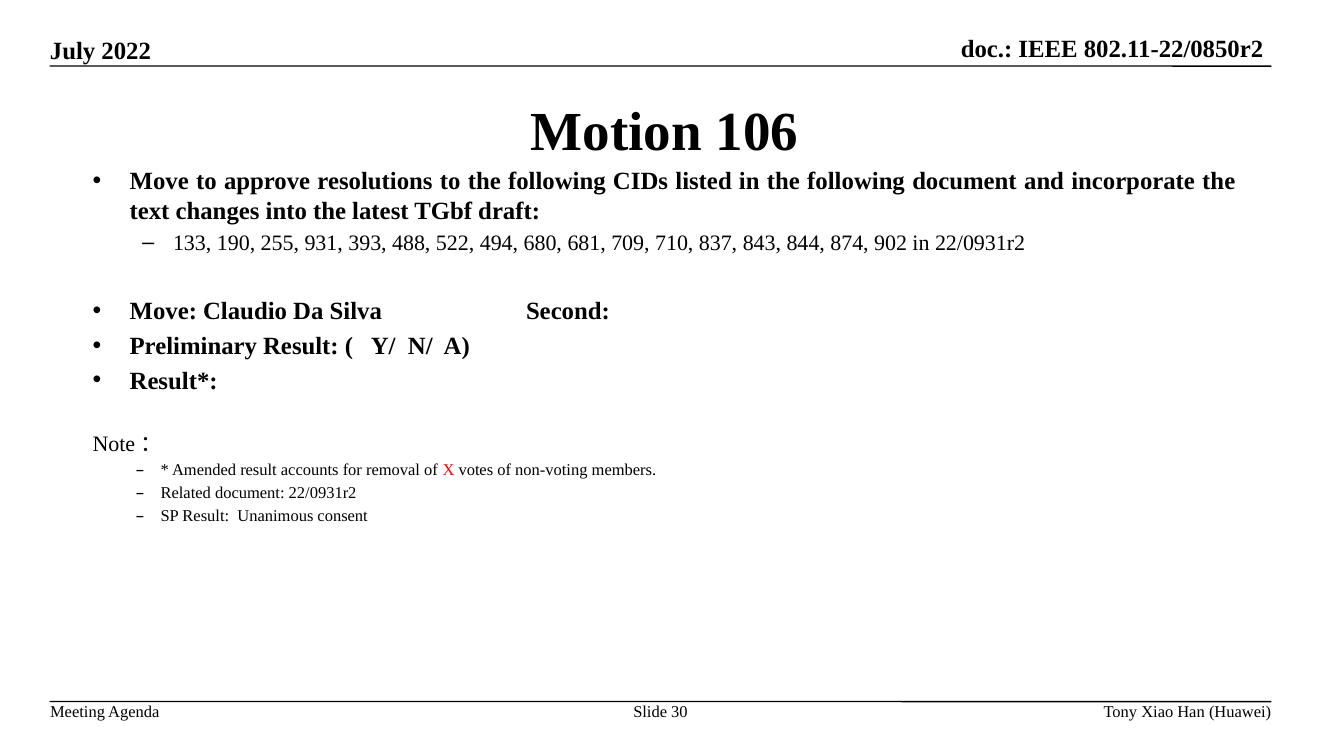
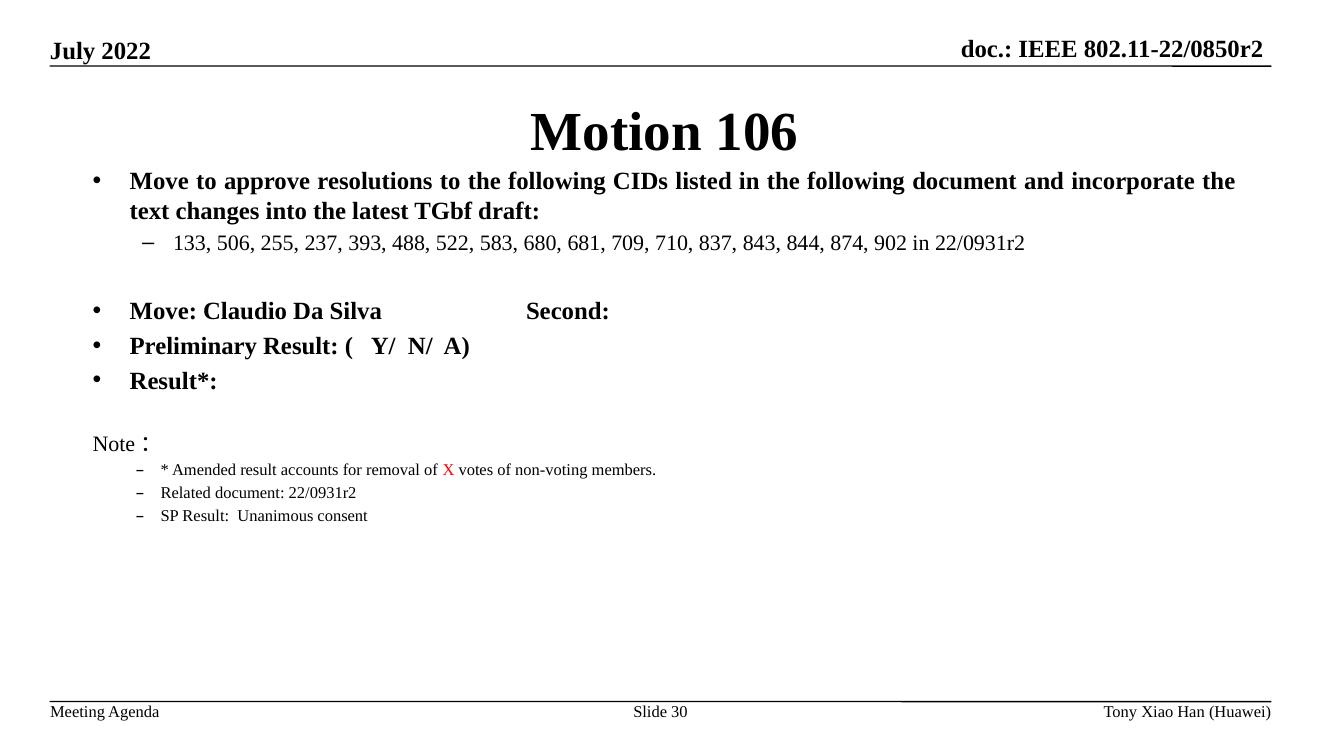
190: 190 -> 506
931: 931 -> 237
494: 494 -> 583
